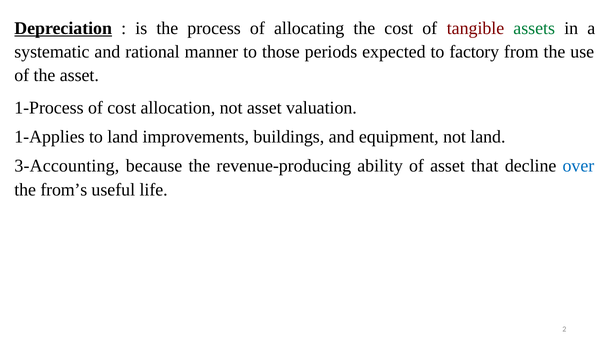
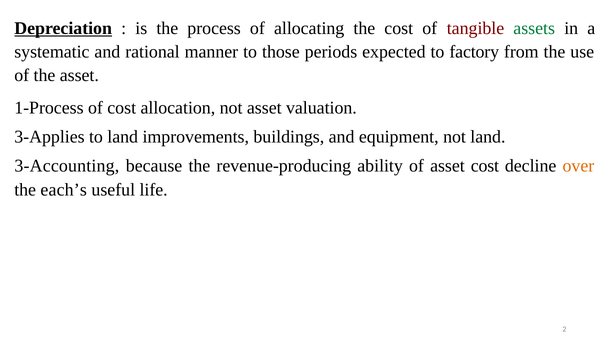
1-Applies: 1-Applies -> 3-Applies
asset that: that -> cost
over colour: blue -> orange
from’s: from’s -> each’s
